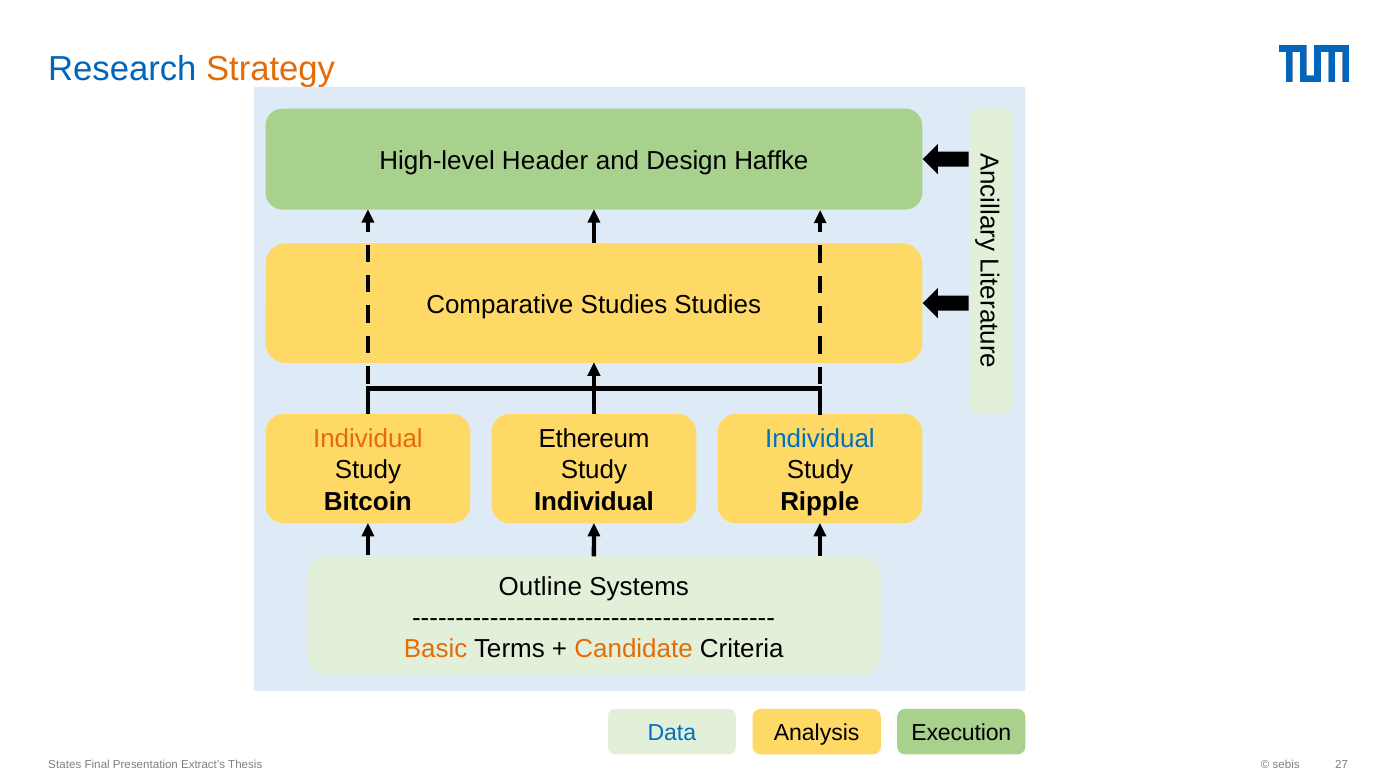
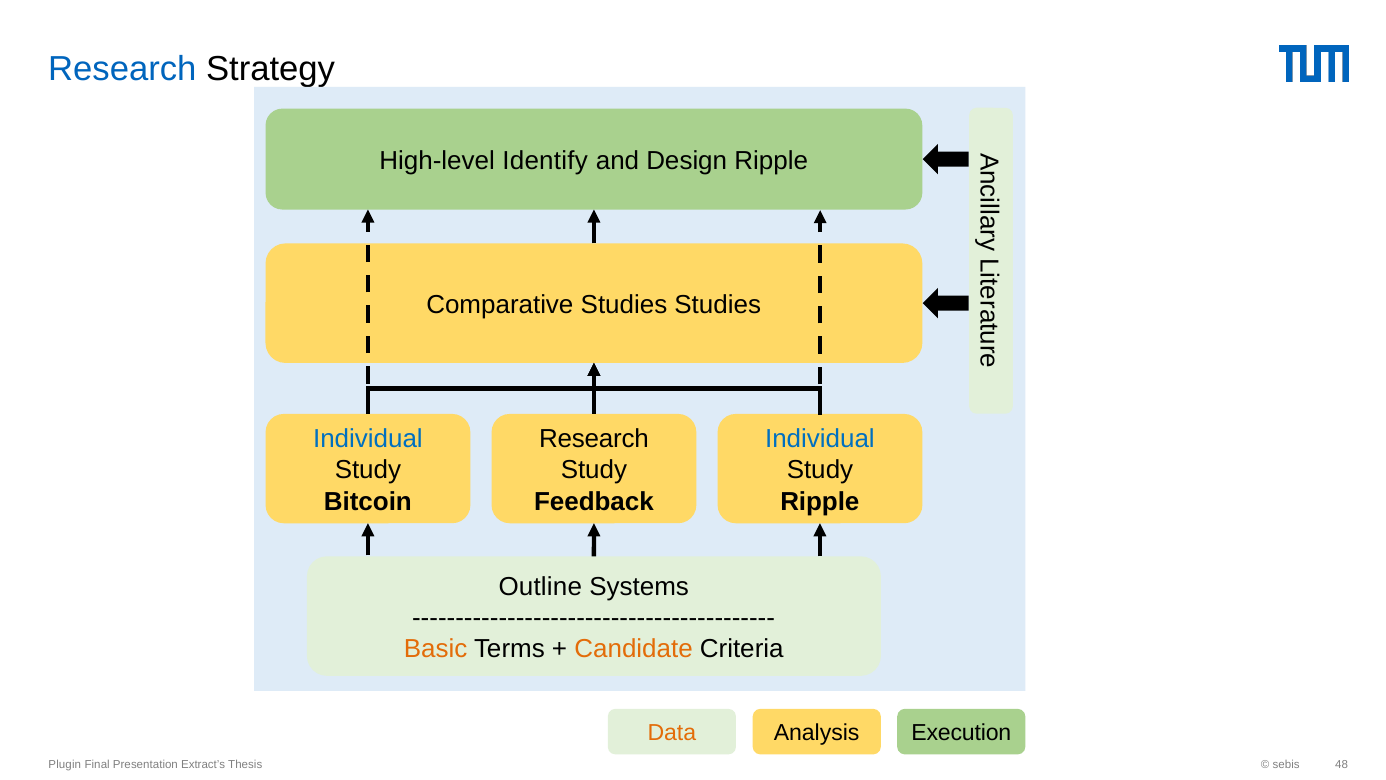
Strategy colour: orange -> black
Header: Header -> Identify
Design Haffke: Haffke -> Ripple
Individual at (368, 439) colour: orange -> blue
Ethereum at (594, 439): Ethereum -> Research
Individual at (594, 501): Individual -> Feedback
Data colour: blue -> orange
States: States -> Plugin
27: 27 -> 48
